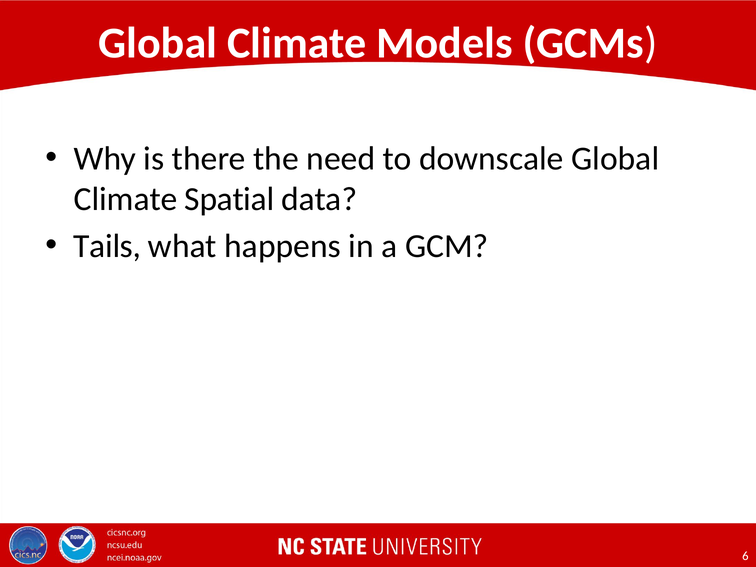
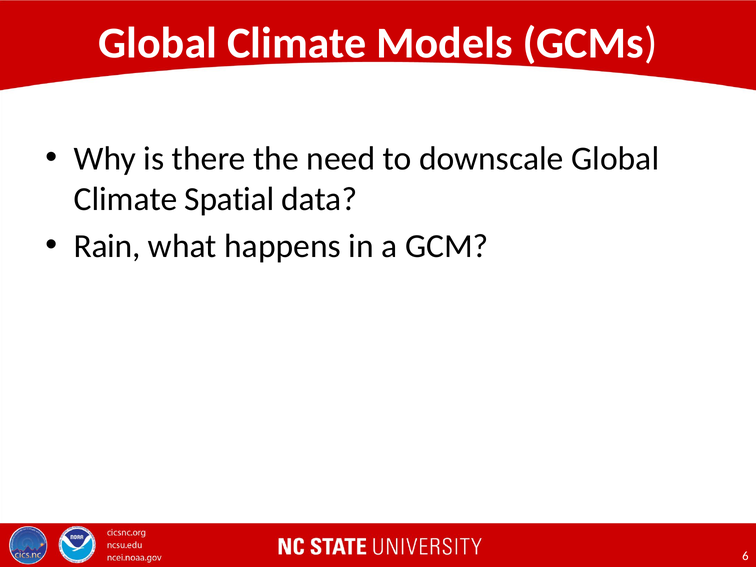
Tails: Tails -> Rain
